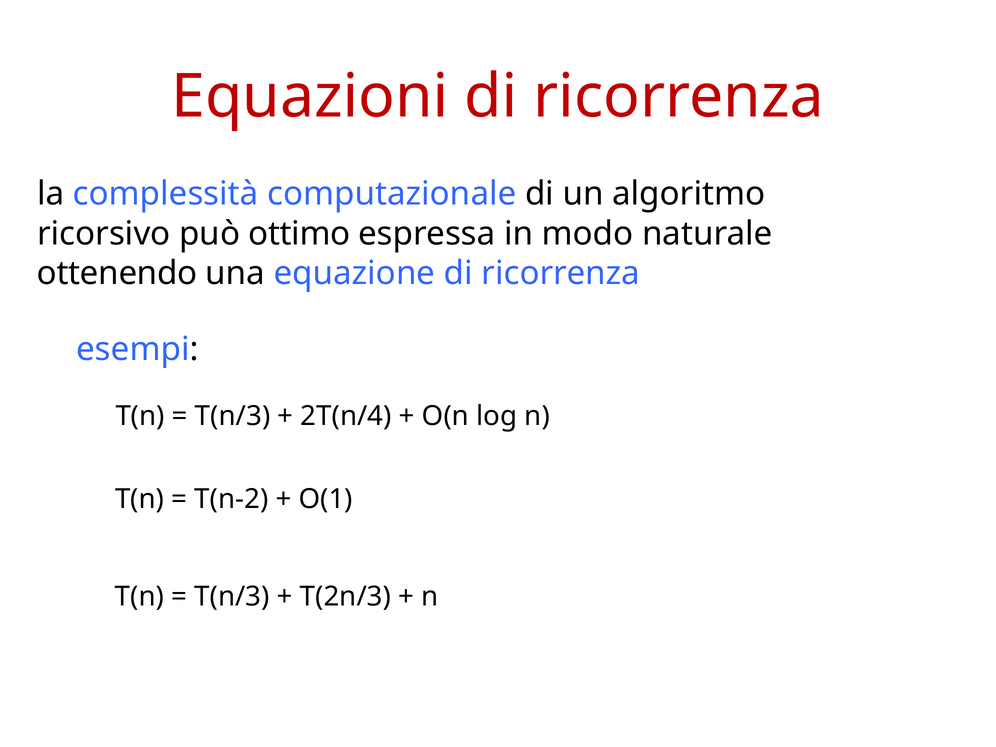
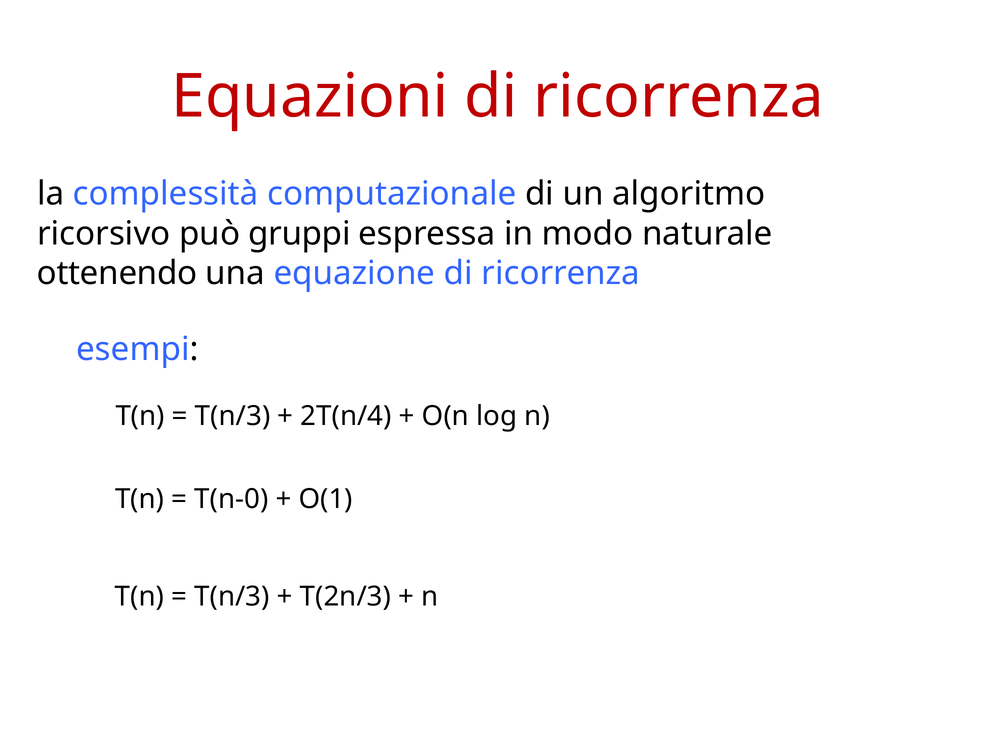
ottimo: ottimo -> gruppi
T(n-2: T(n-2 -> T(n-0
